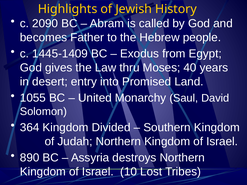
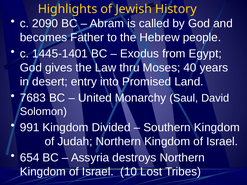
1445-1409: 1445-1409 -> 1445-1401
1055: 1055 -> 7683
364: 364 -> 991
890: 890 -> 654
